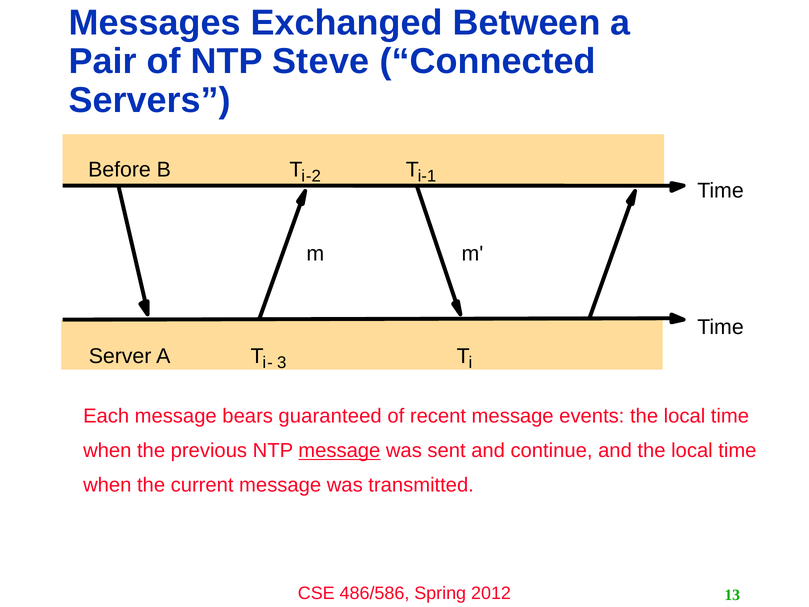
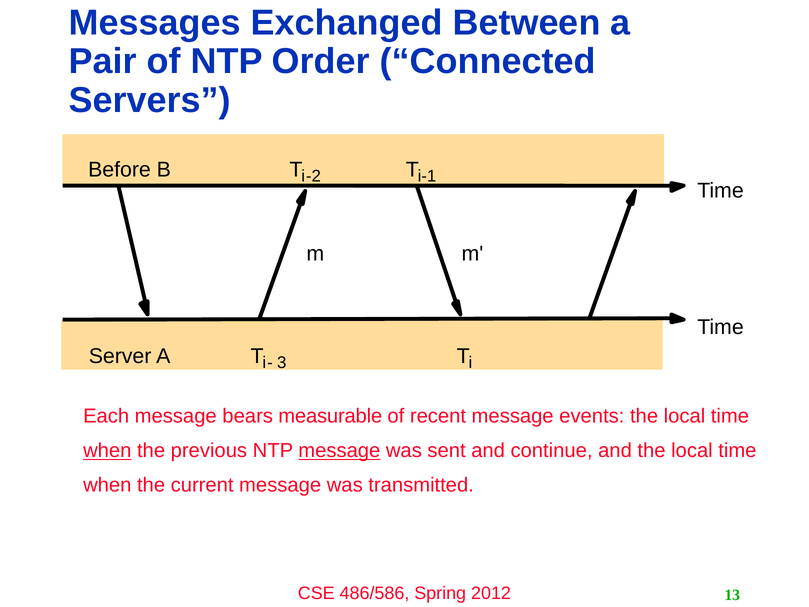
Steve: Steve -> Order
guaranteed: guaranteed -> measurable
when at (107, 451) underline: none -> present
